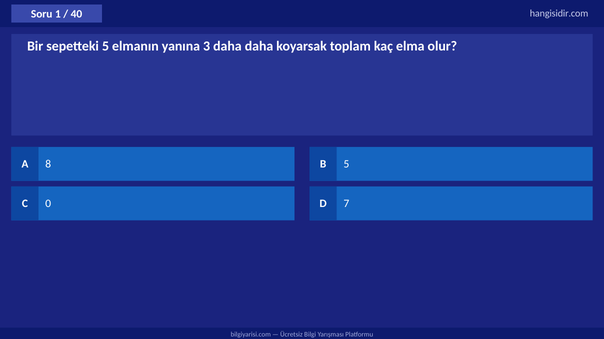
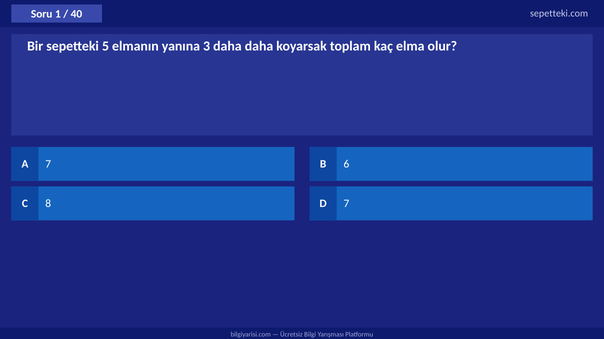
hangisidir.com: hangisidir.com -> sepetteki.com
A 8: 8 -> 7
B 5: 5 -> 6
0: 0 -> 8
